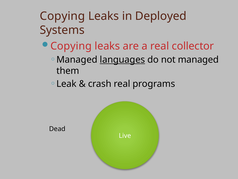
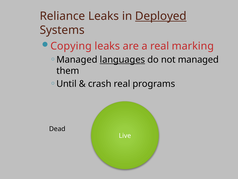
Copying at (62, 16): Copying -> Reliance
Deployed underline: none -> present
collector: collector -> marking
Leak: Leak -> Until
